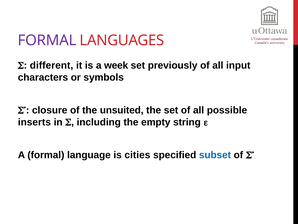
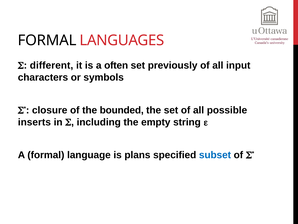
FORMAL at (47, 40) colour: purple -> black
week: week -> often
unsuited: unsuited -> bounded
cities: cities -> plans
